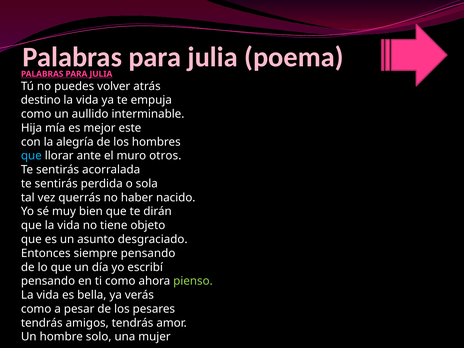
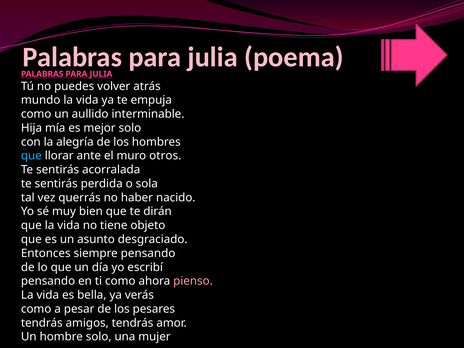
destino: destino -> mundo
mejor este: este -> solo
pienso colour: light green -> pink
